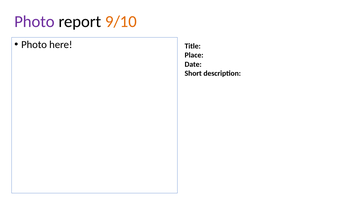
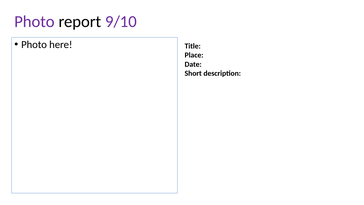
9/10 colour: orange -> purple
